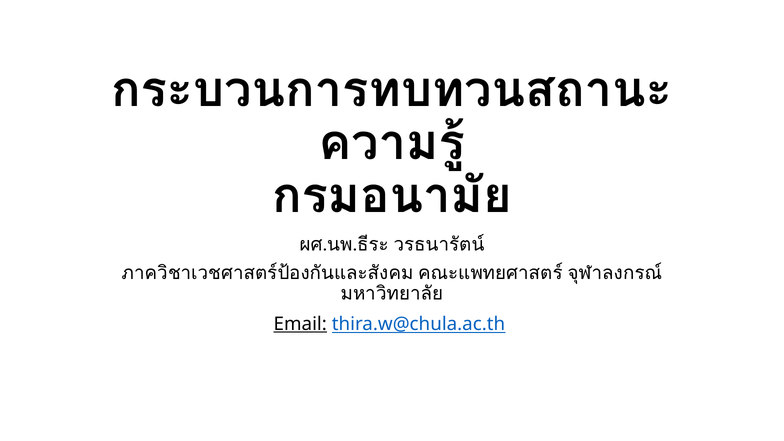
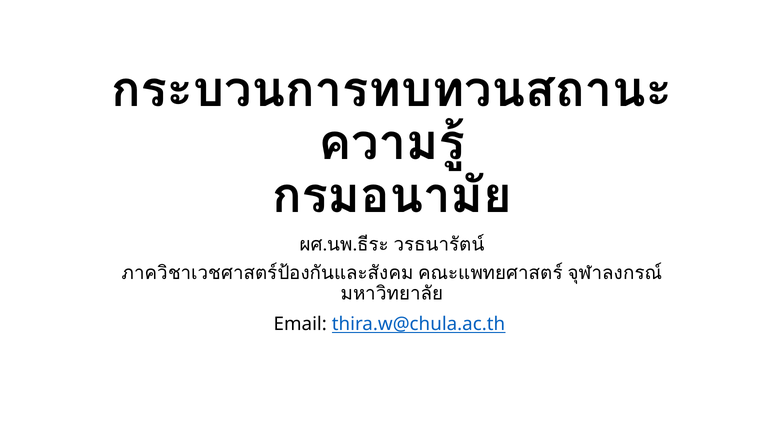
Email underline: present -> none
